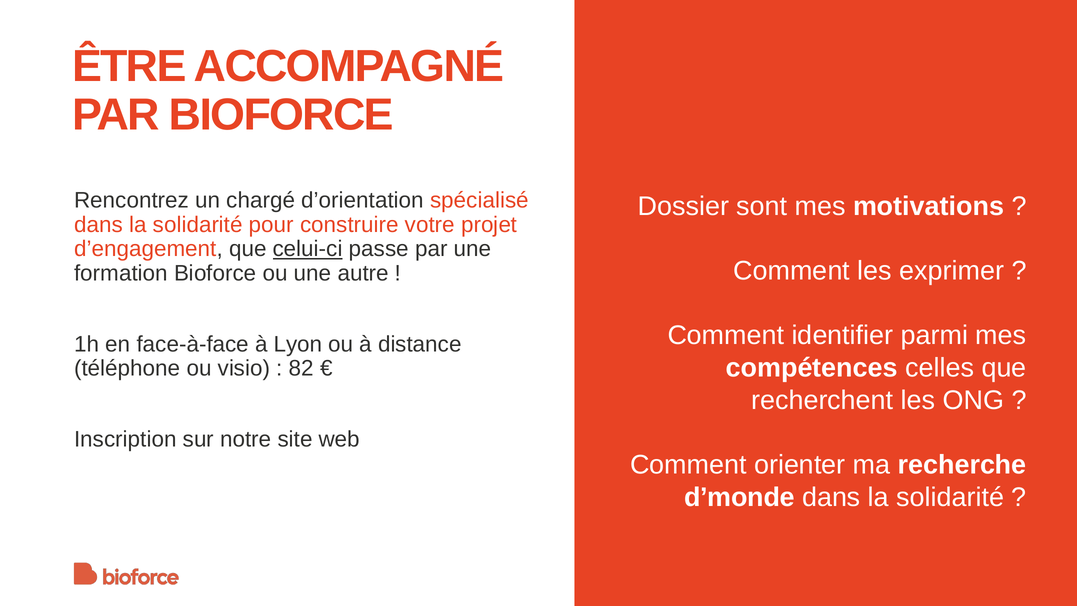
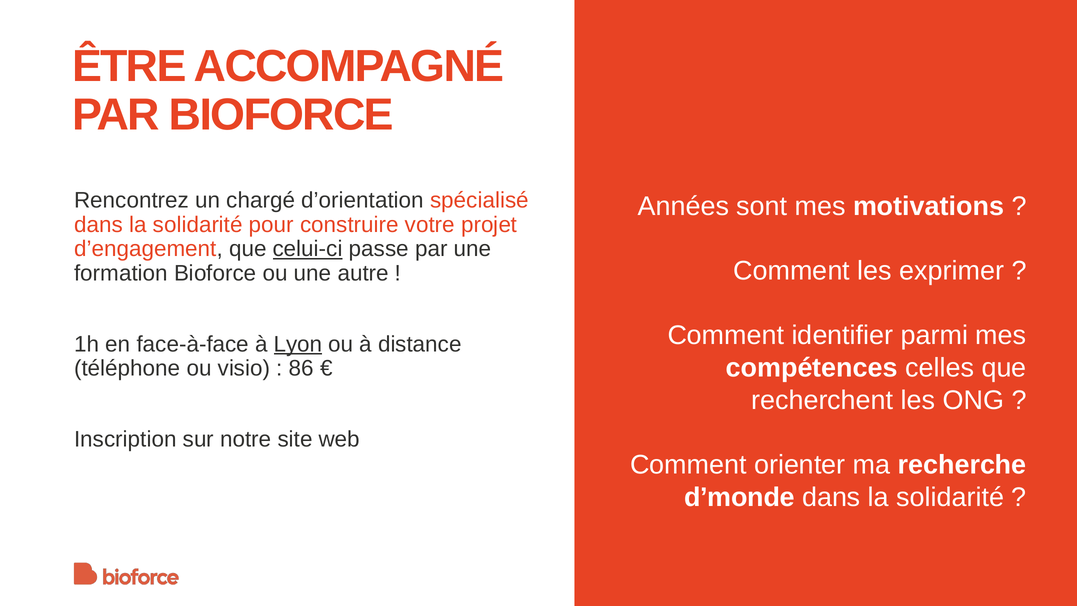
Dossier: Dossier -> Années
Lyon underline: none -> present
82: 82 -> 86
